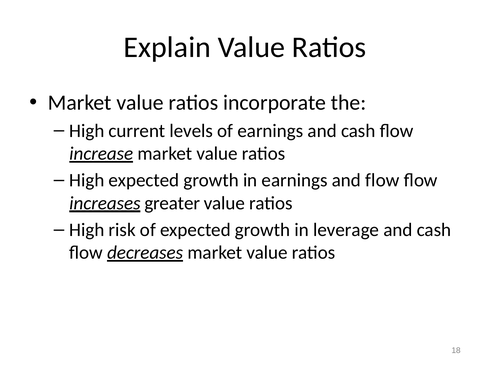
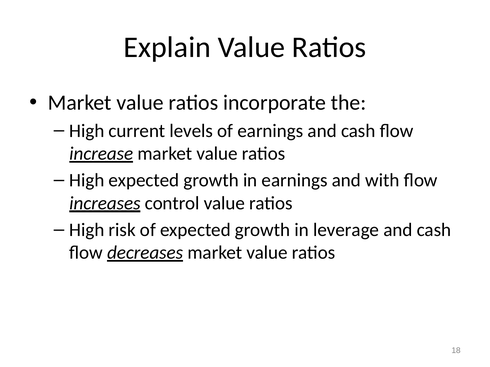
and flow: flow -> with
greater: greater -> control
